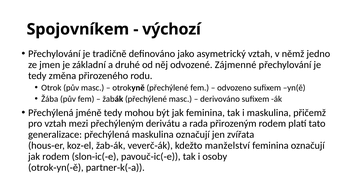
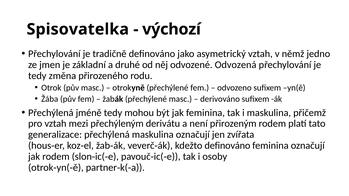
Spojovníkem: Spojovníkem -> Spisovatelka
Zájmenné: Zájmenné -> Odvozená
rada: rada -> není
kdežto manželství: manželství -> definováno
